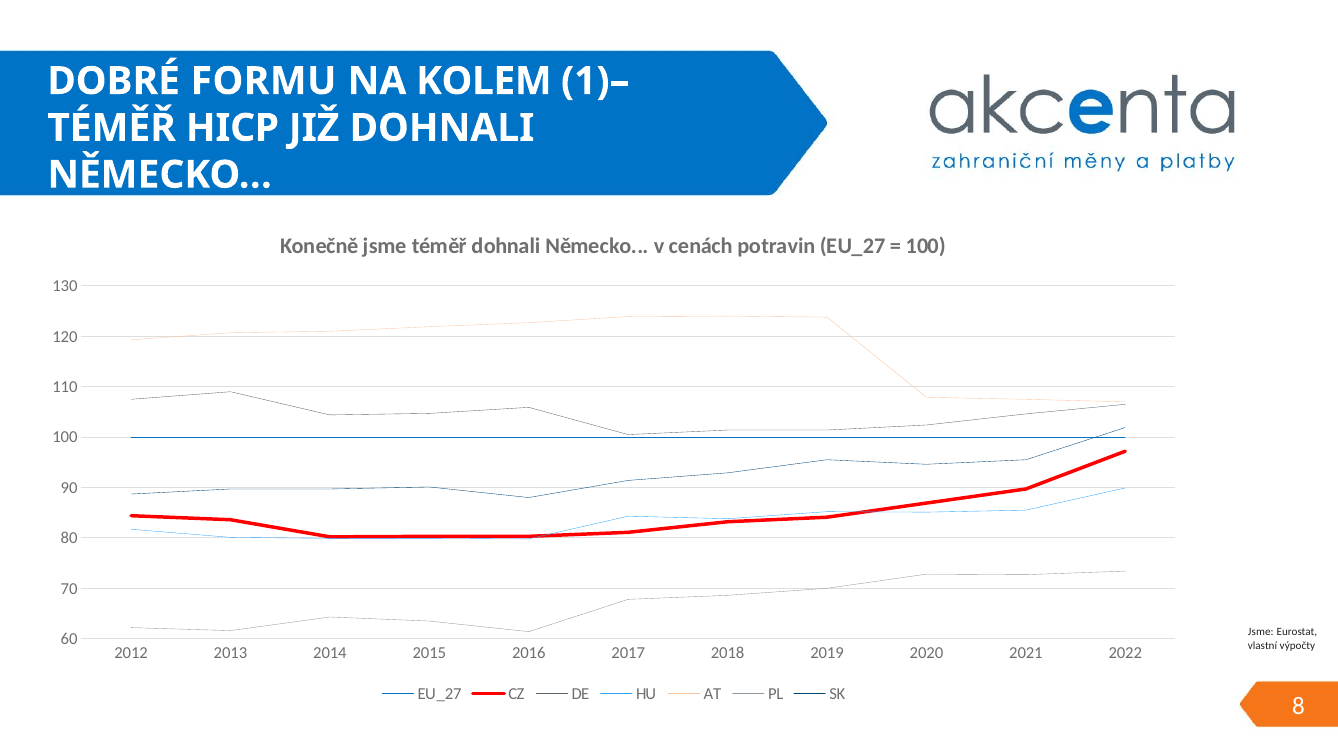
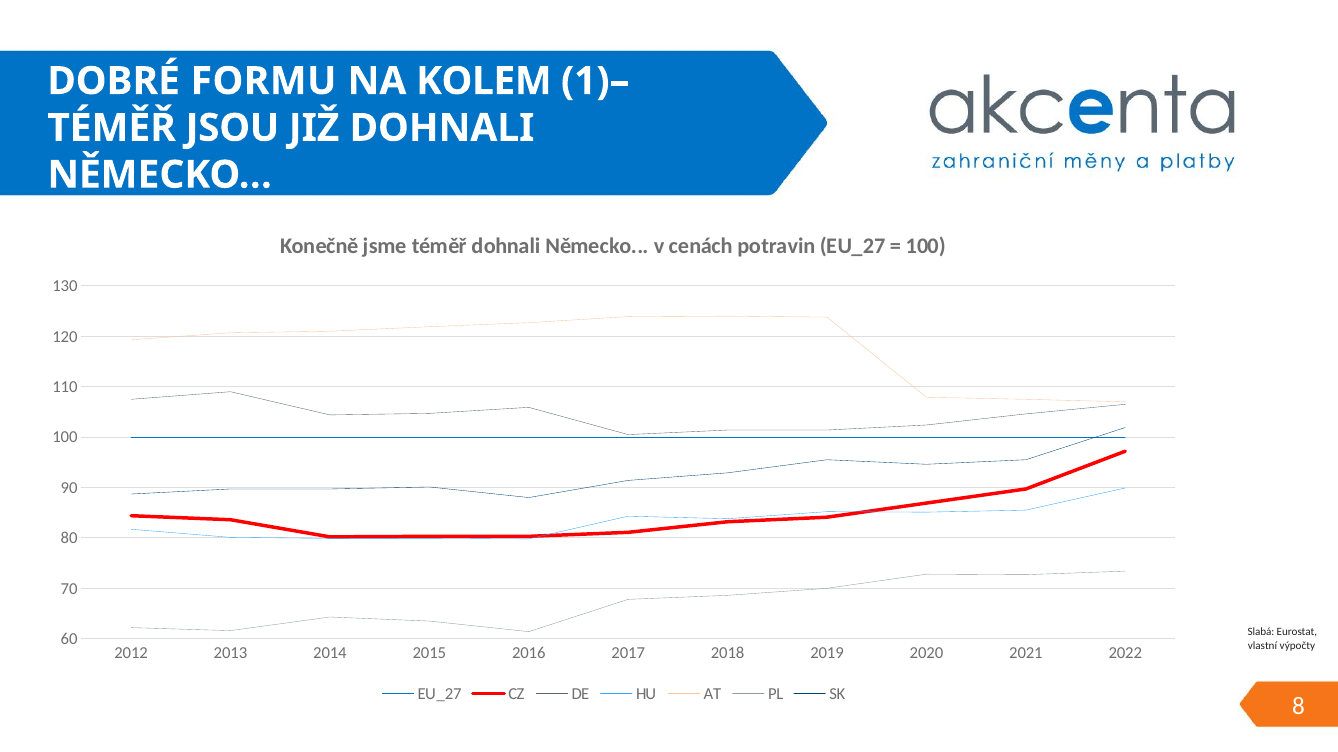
HICP: HICP -> JSOU
Jsme at (1261, 633): Jsme -> Slabá
